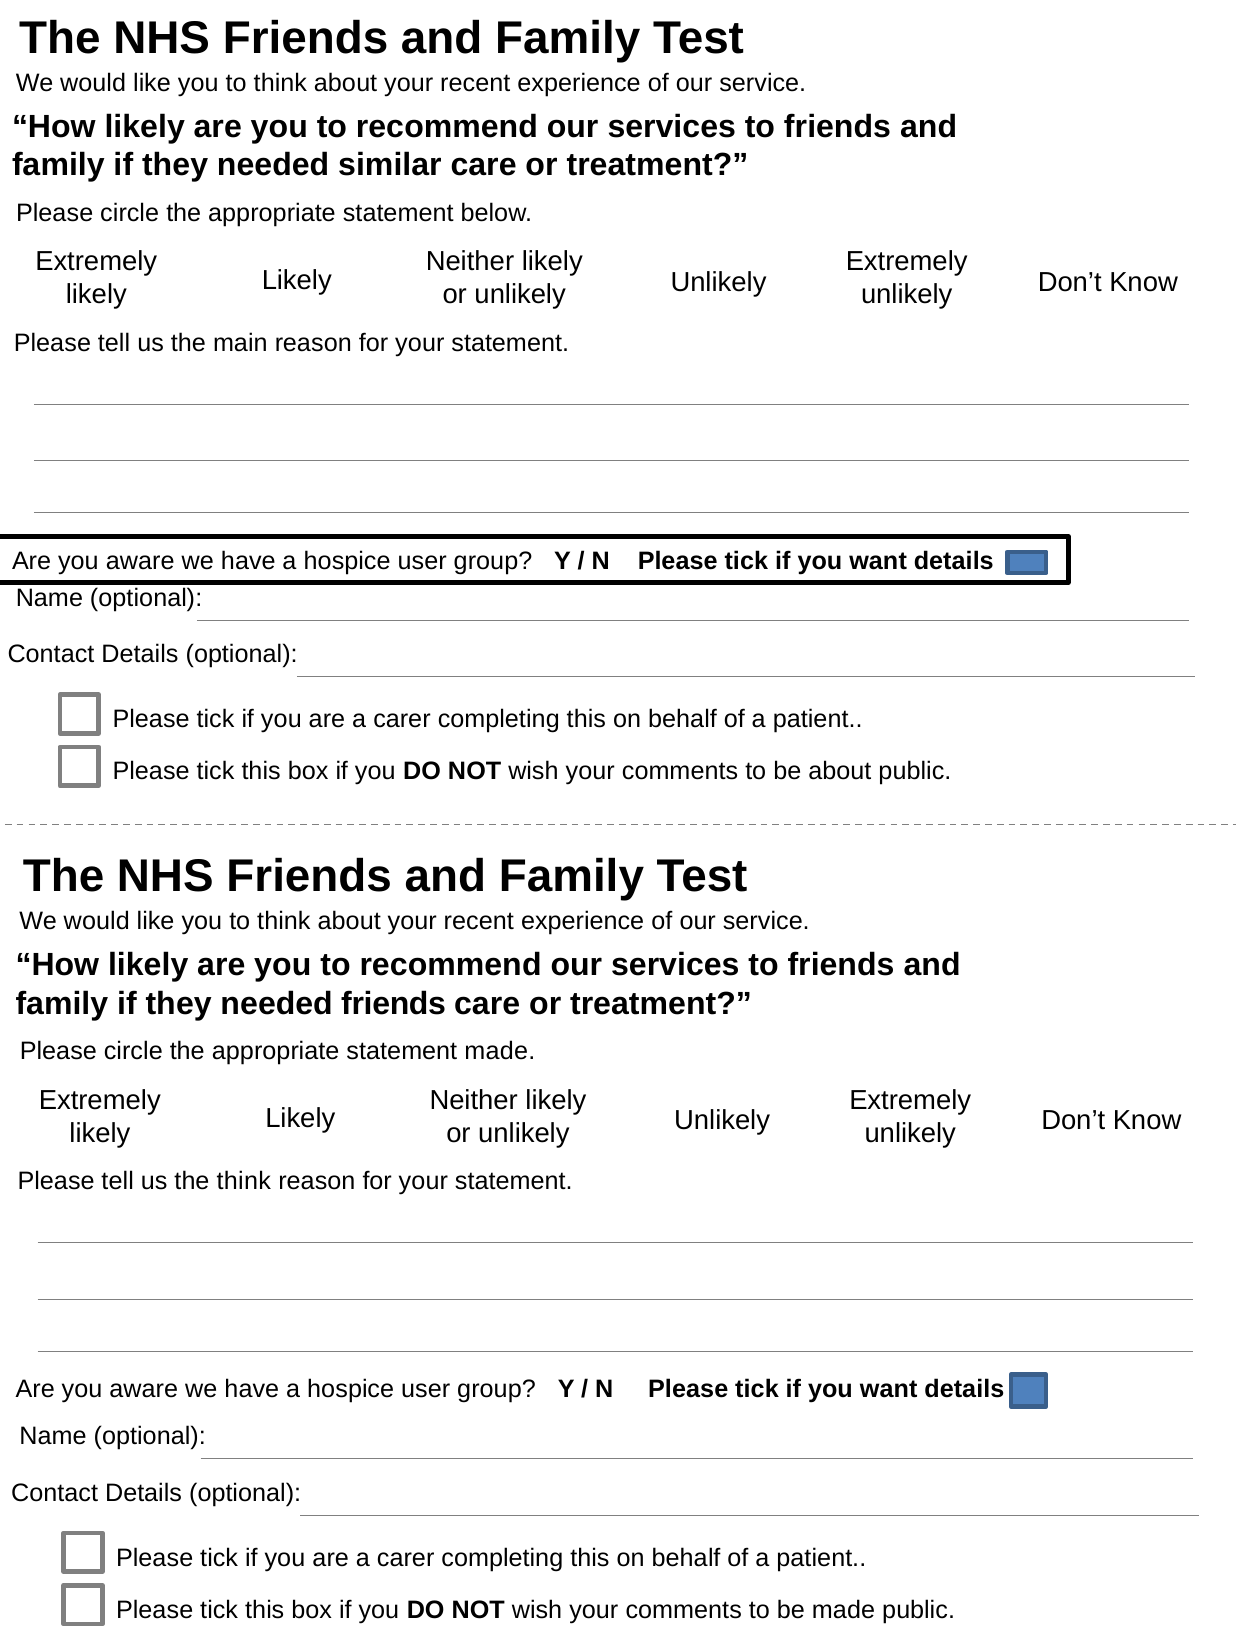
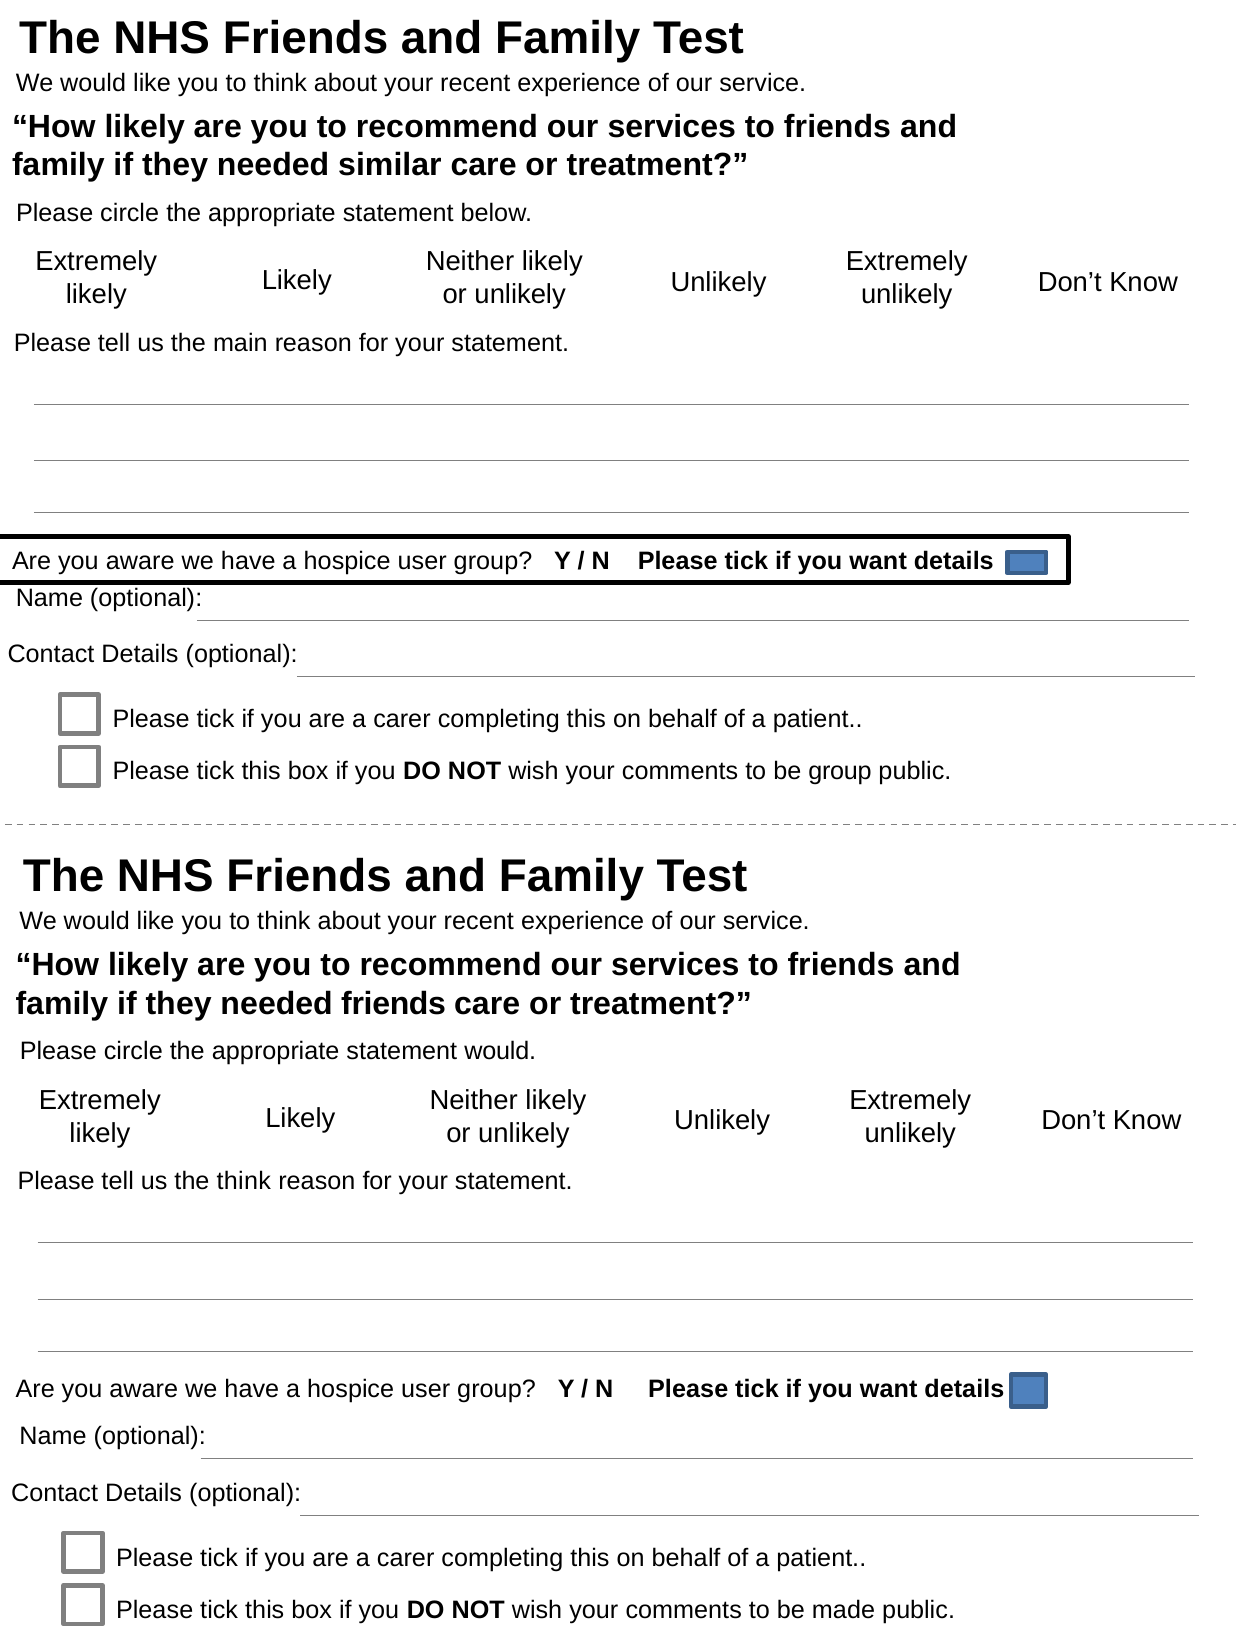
be about: about -> group
statement made: made -> would
